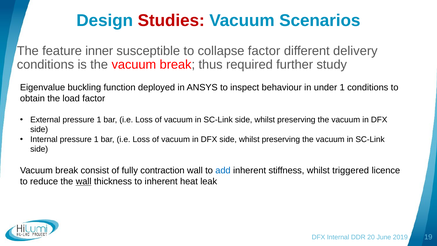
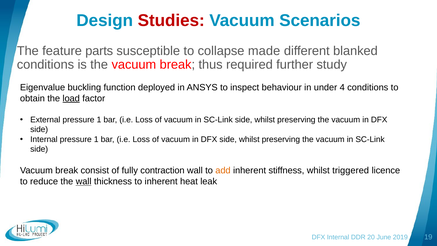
inner: inner -> parts
collapse factor: factor -> made
delivery: delivery -> blanked
under 1: 1 -> 4
load underline: none -> present
add colour: blue -> orange
